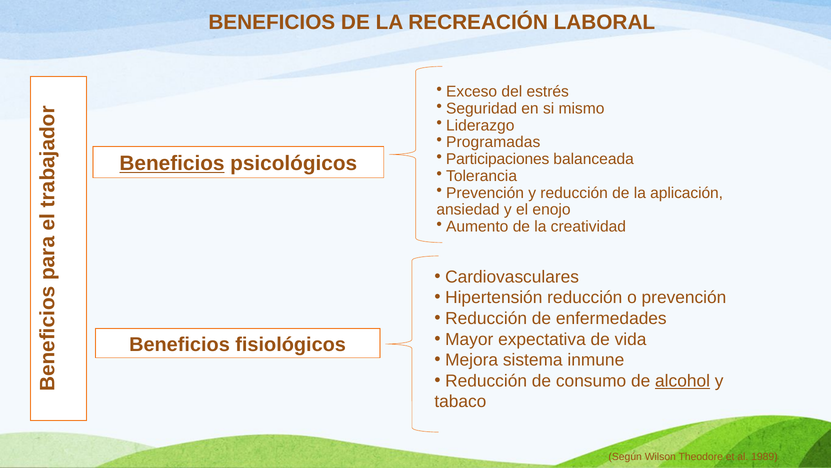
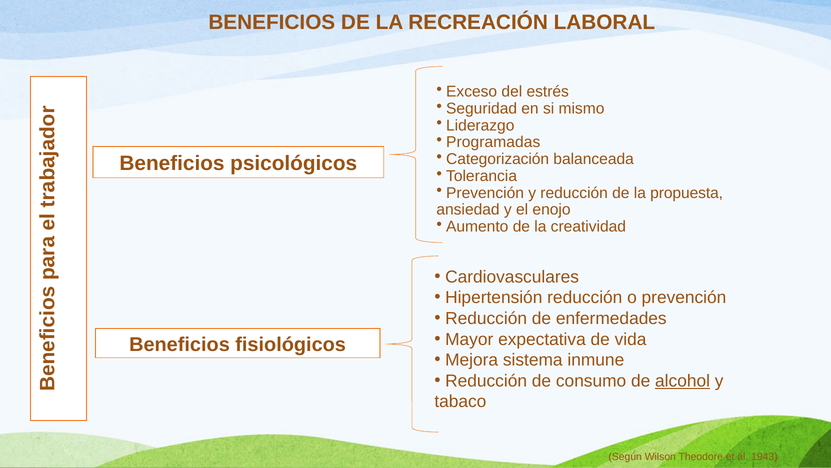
Participaciones: Participaciones -> Categorización
Beneficios at (172, 163) underline: present -> none
aplicación: aplicación -> propuesta
1989: 1989 -> 1943
